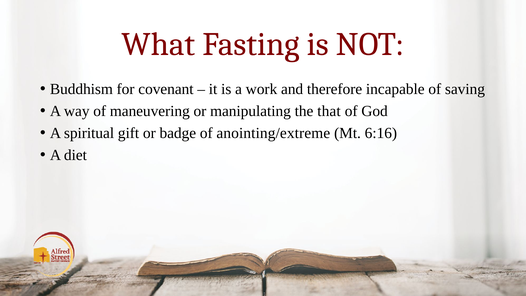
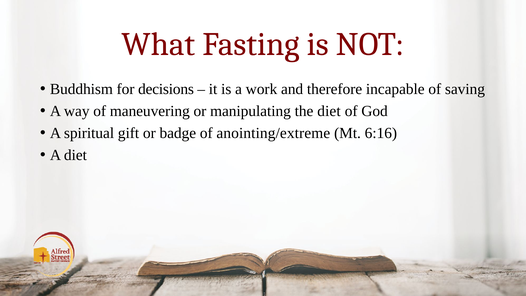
covenant: covenant -> decisions
the that: that -> diet
